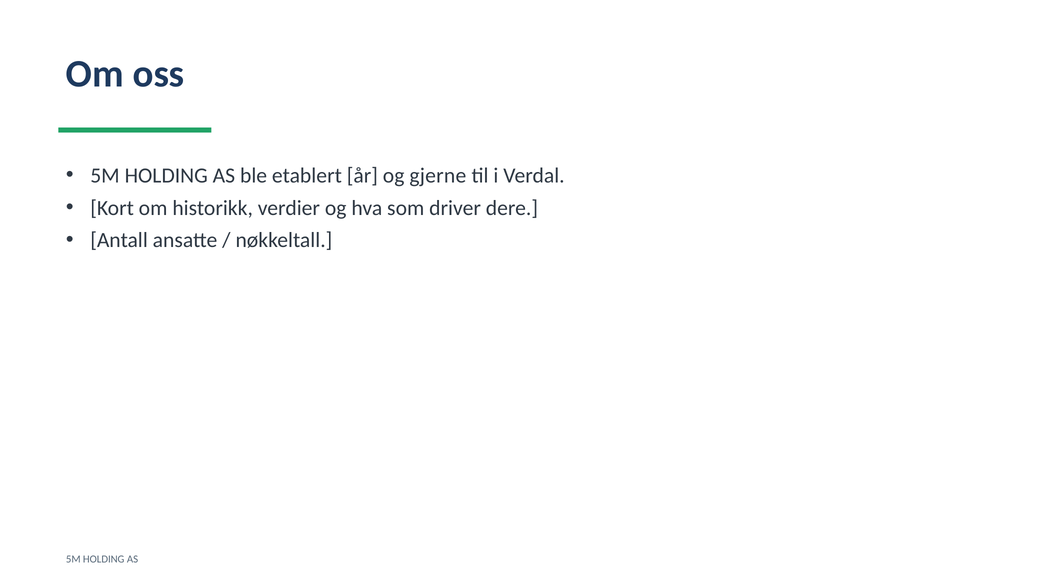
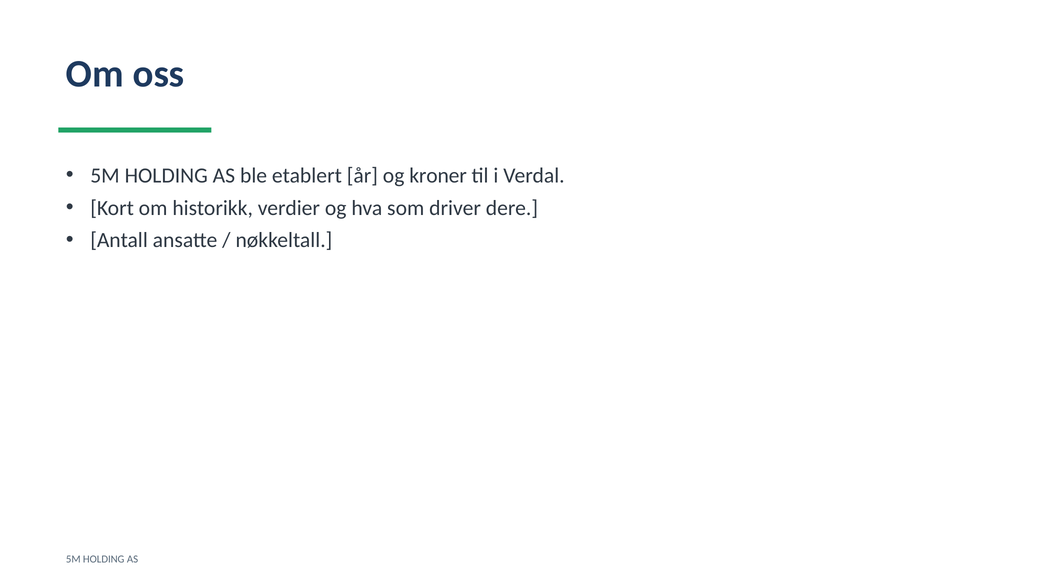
gjerne: gjerne -> kroner
